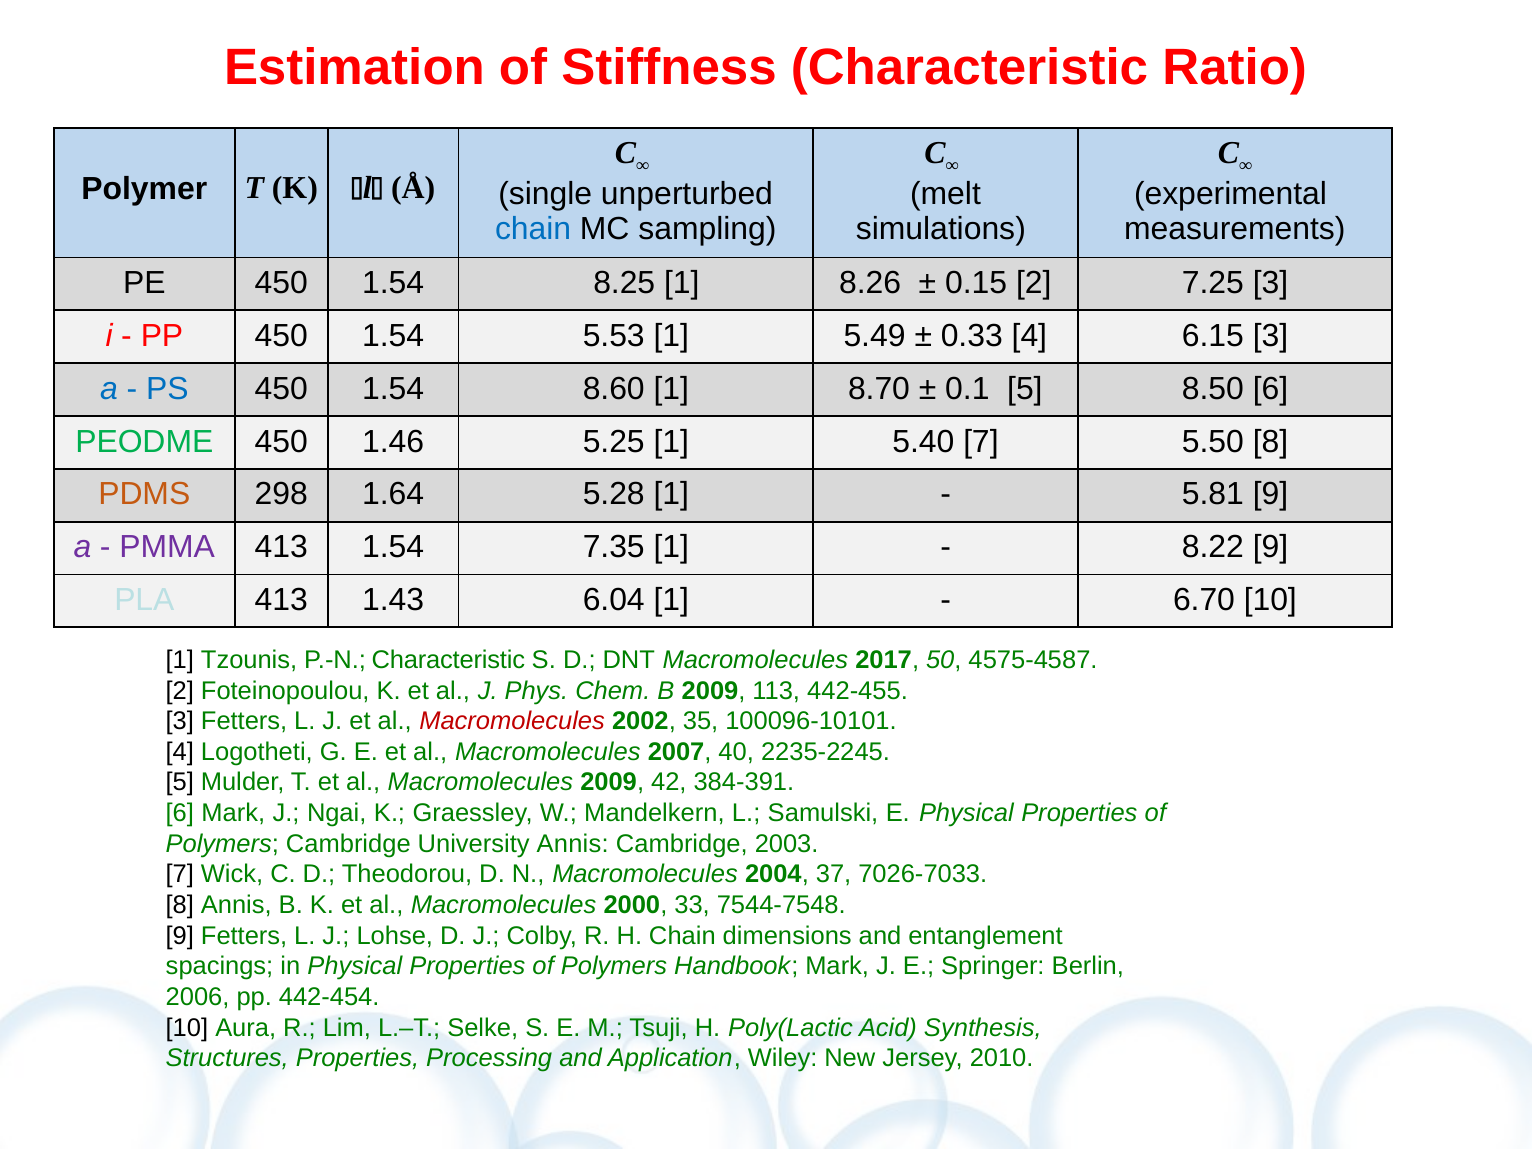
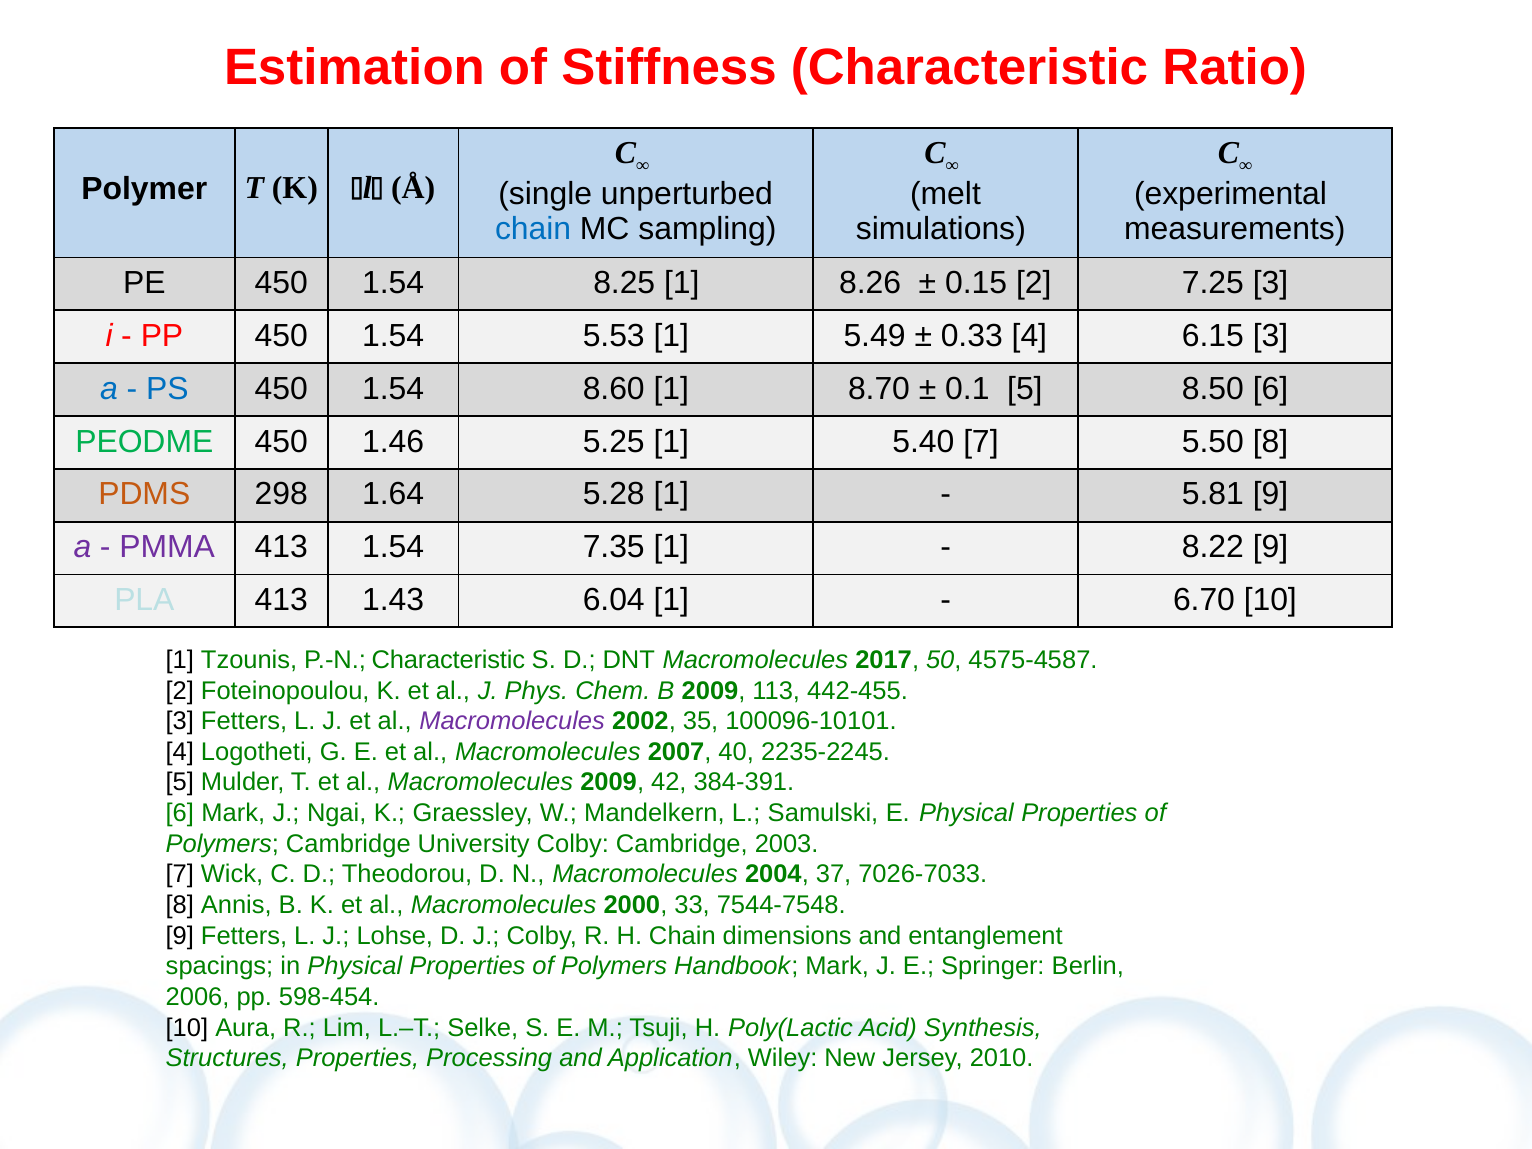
Macromolecules at (512, 721) colour: red -> purple
University Annis: Annis -> Colby
442-454: 442-454 -> 598-454
